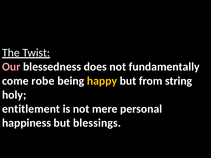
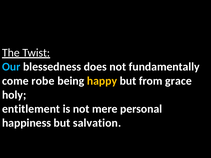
Our colour: pink -> light blue
string: string -> grace
blessings: blessings -> salvation
